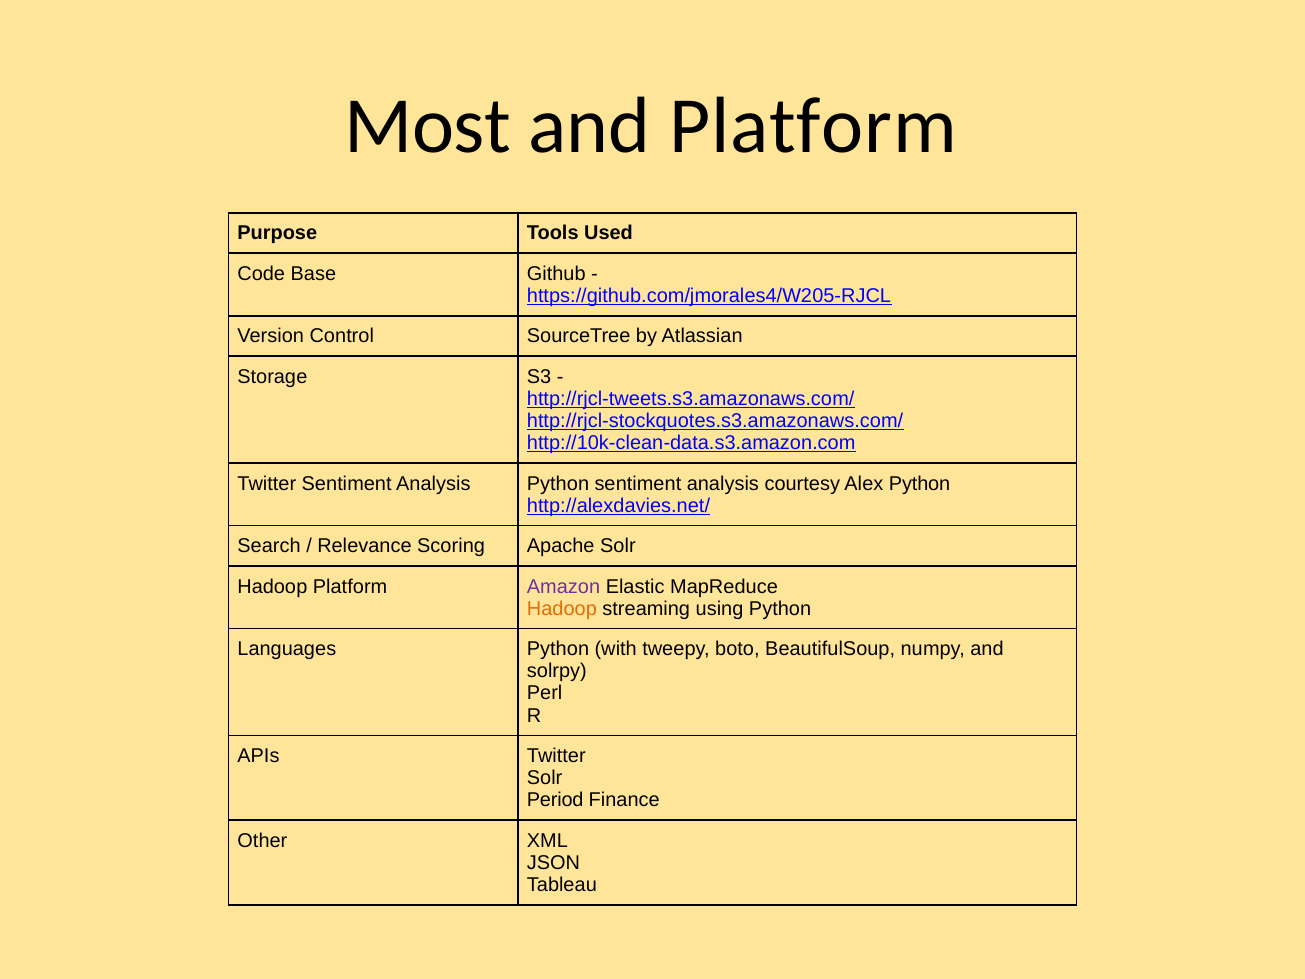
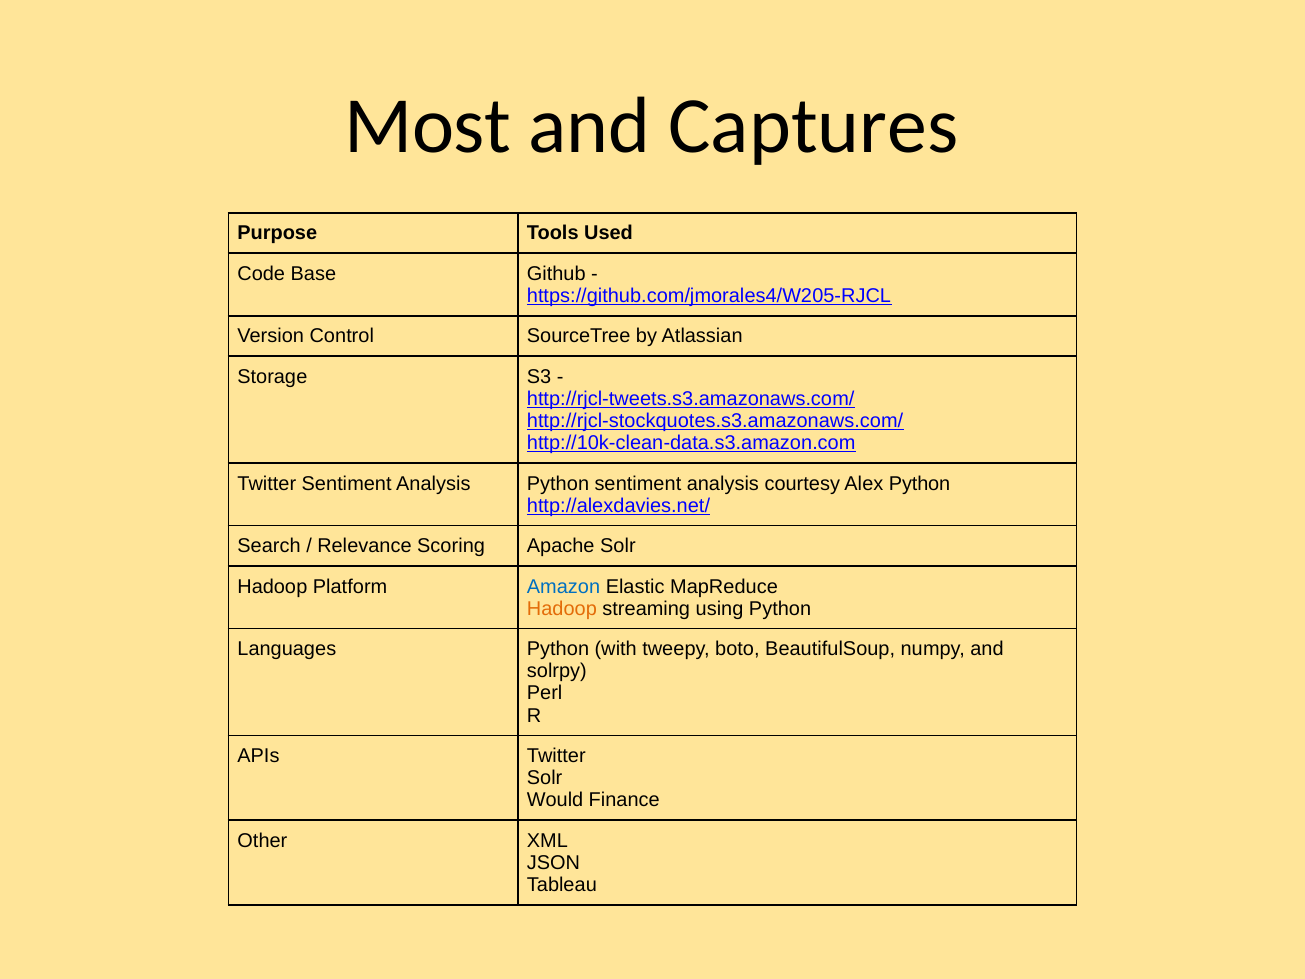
and Platform: Platform -> Captures
Amazon colour: purple -> blue
Period: Period -> Would
